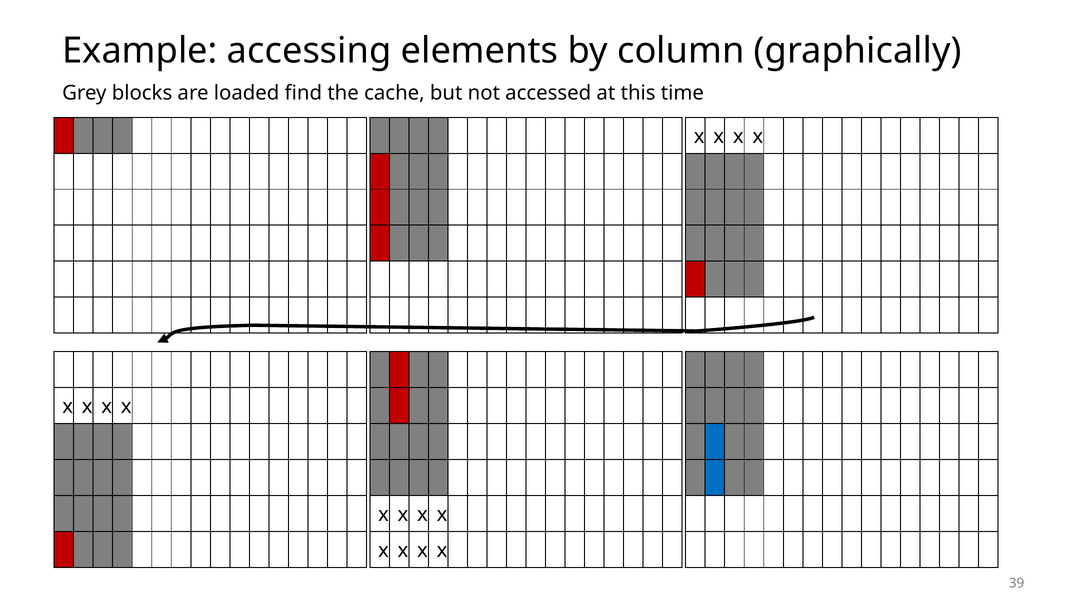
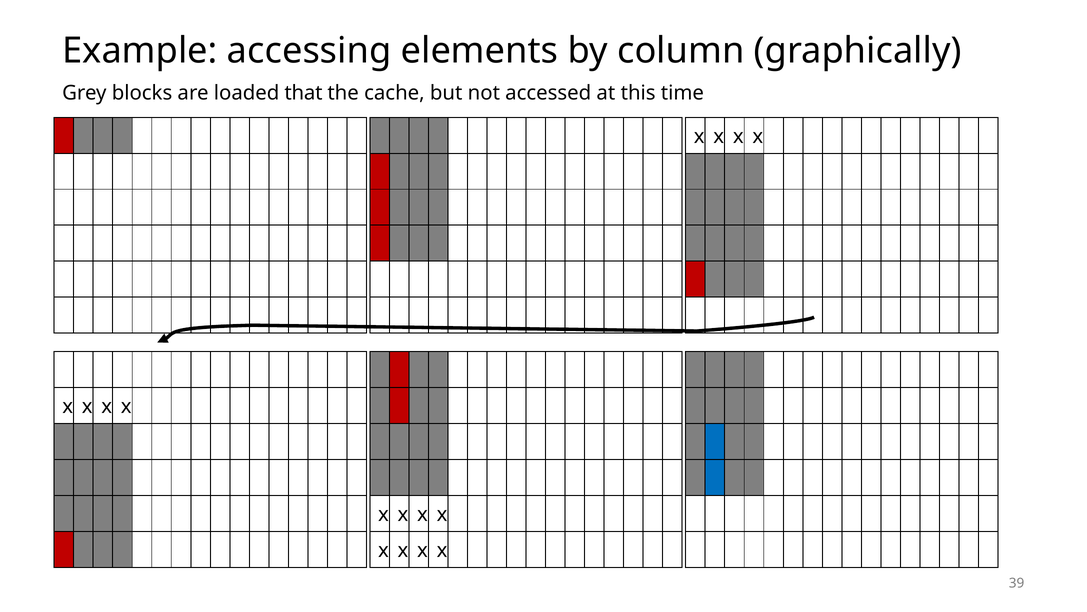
find: find -> that
